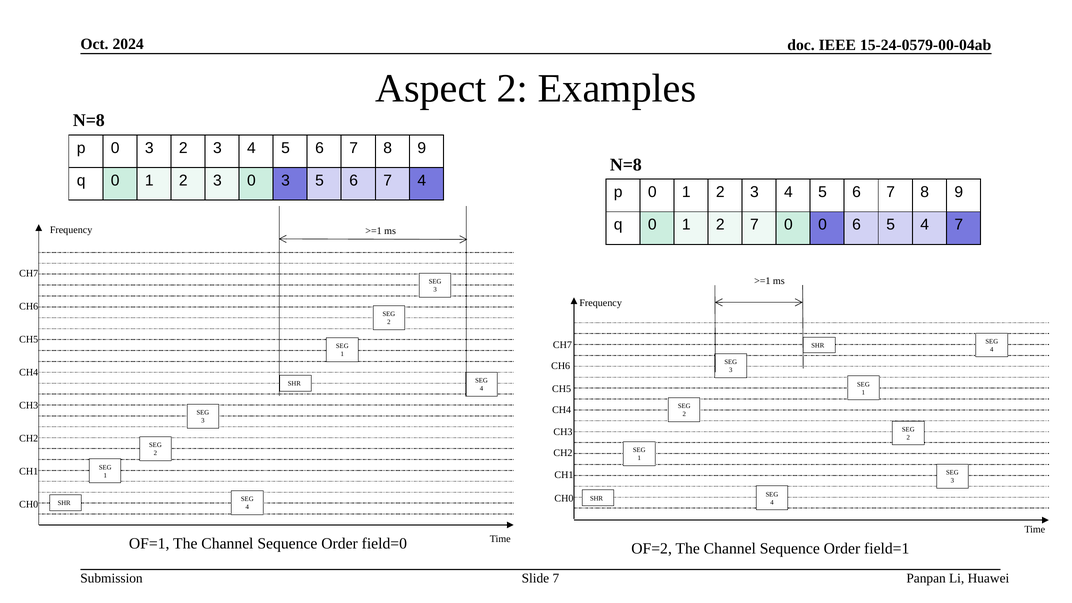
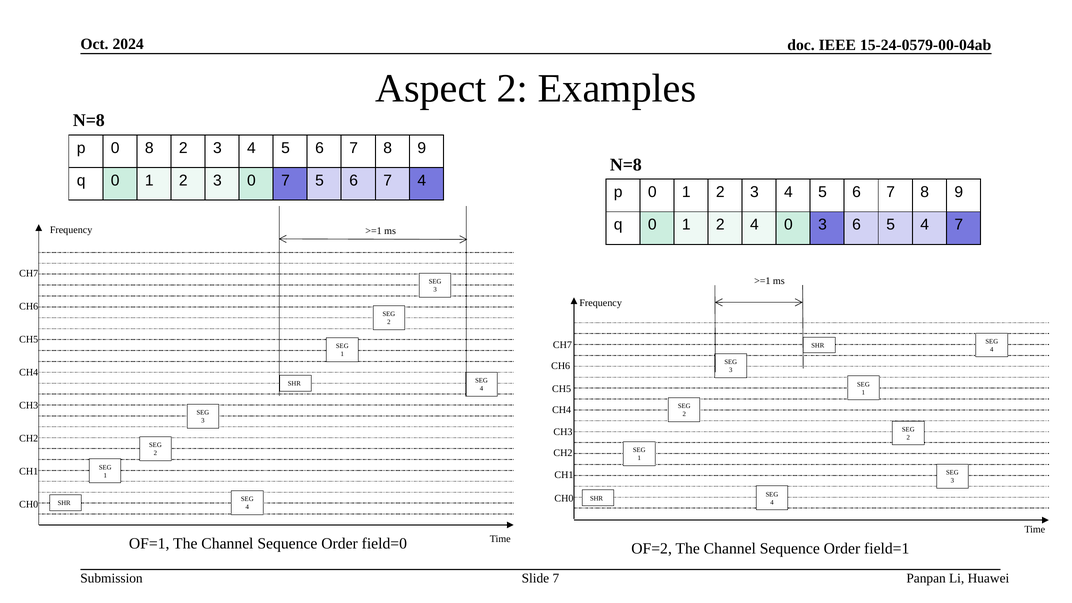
p 0 3: 3 -> 8
3 0 3: 3 -> 7
2 7: 7 -> 4
0 0: 0 -> 3
